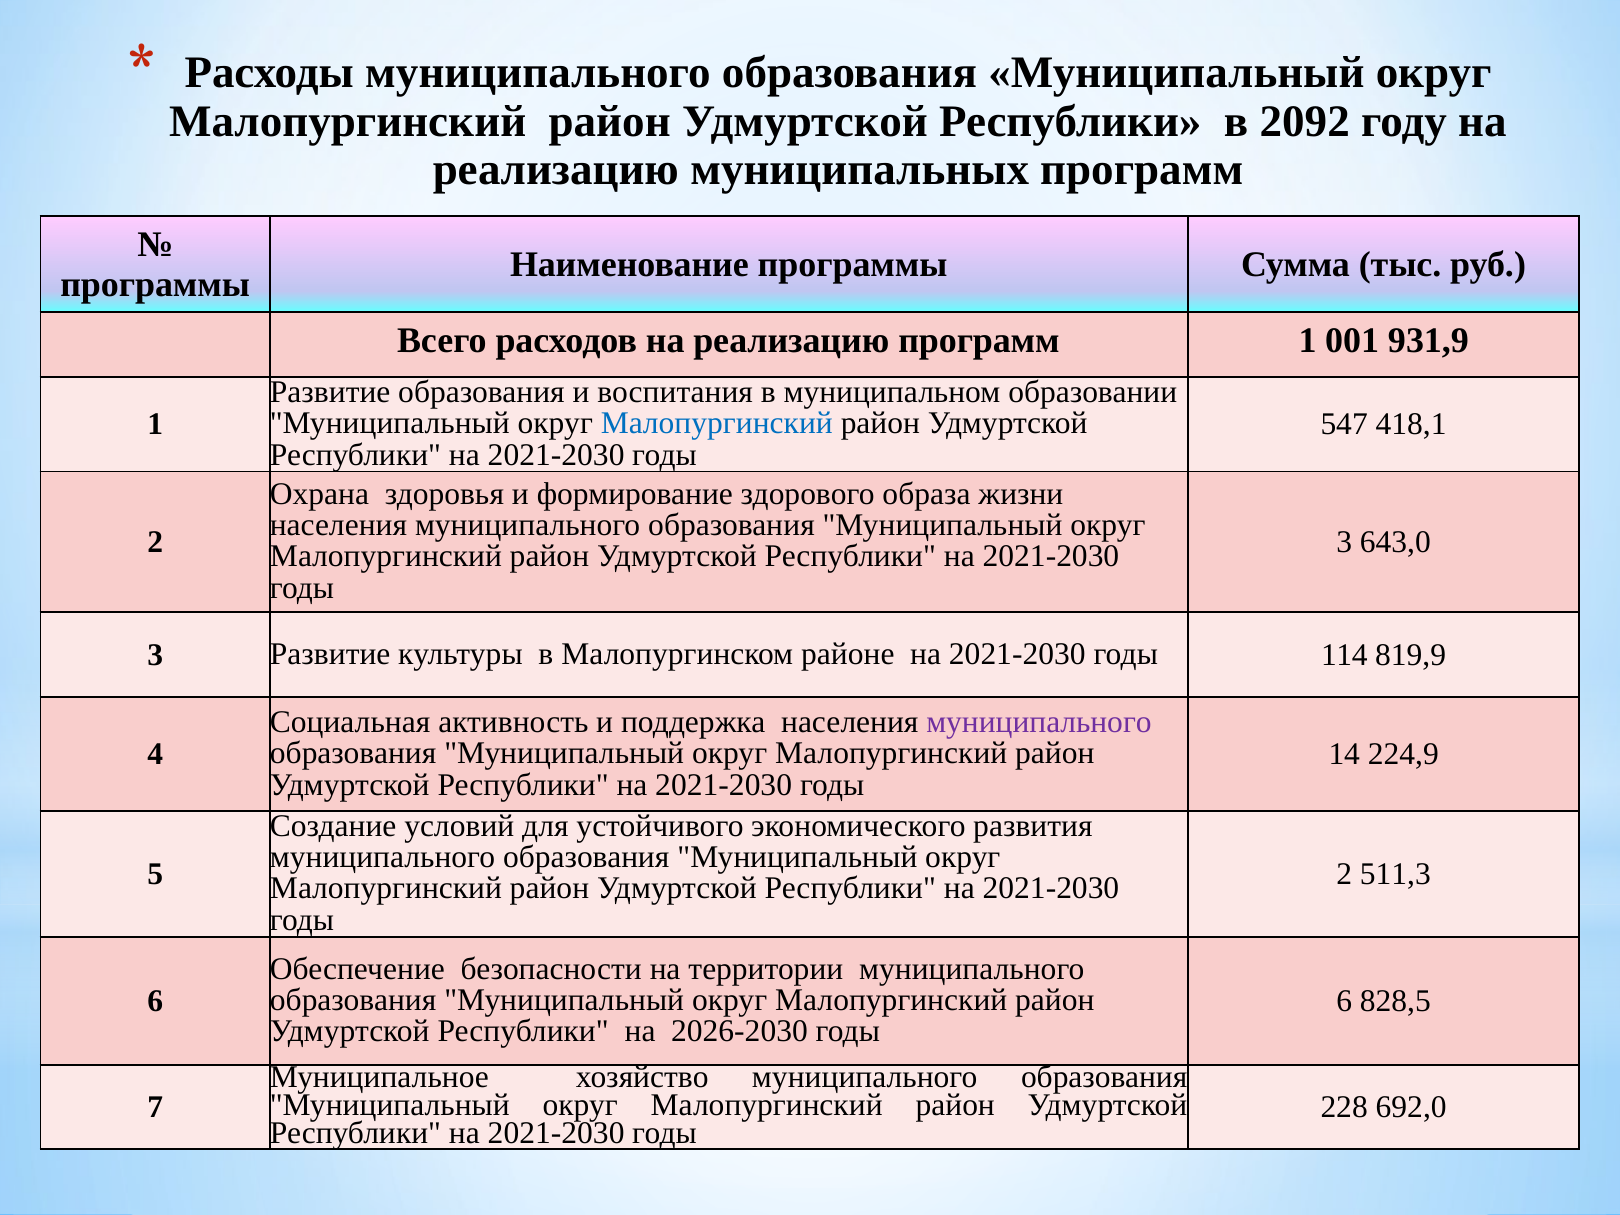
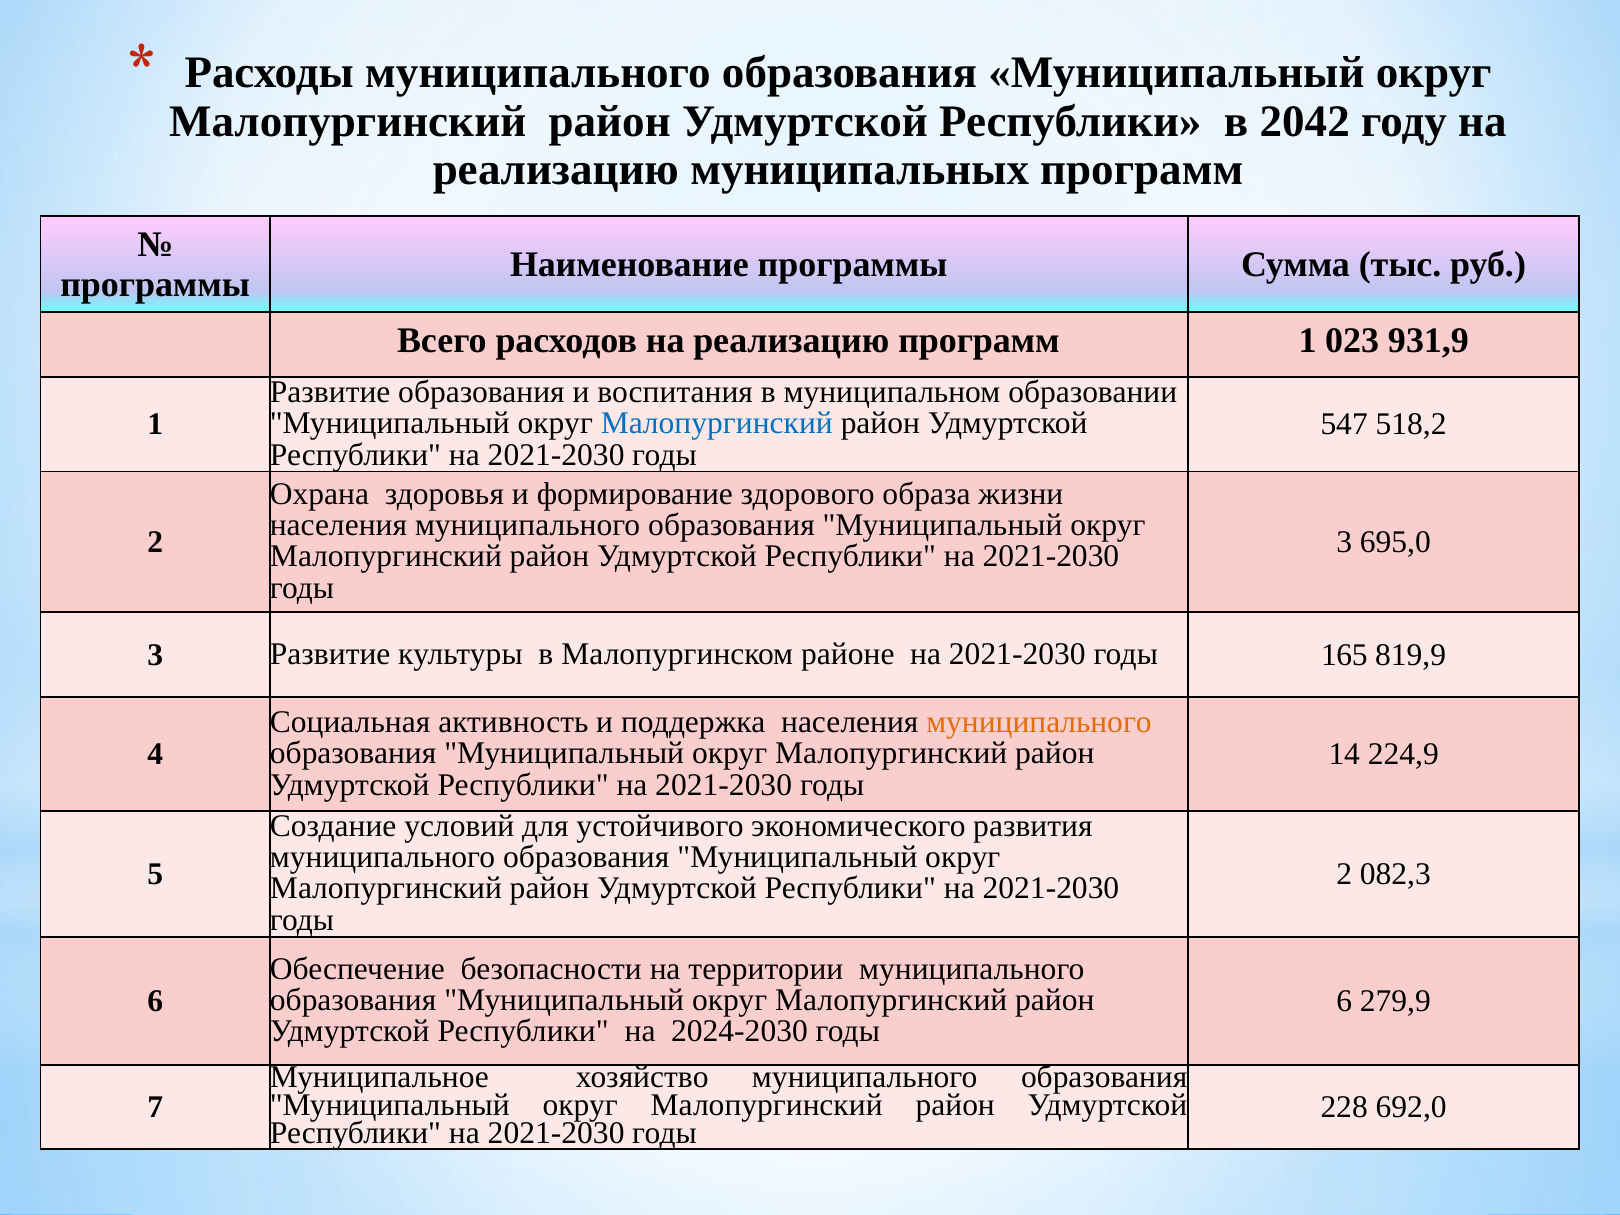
2092: 2092 -> 2042
001: 001 -> 023
418,1: 418,1 -> 518,2
643,0: 643,0 -> 695,0
114: 114 -> 165
муниципального at (1039, 722) colour: purple -> orange
511,3: 511,3 -> 082,3
828,5: 828,5 -> 279,9
2026-2030: 2026-2030 -> 2024-2030
